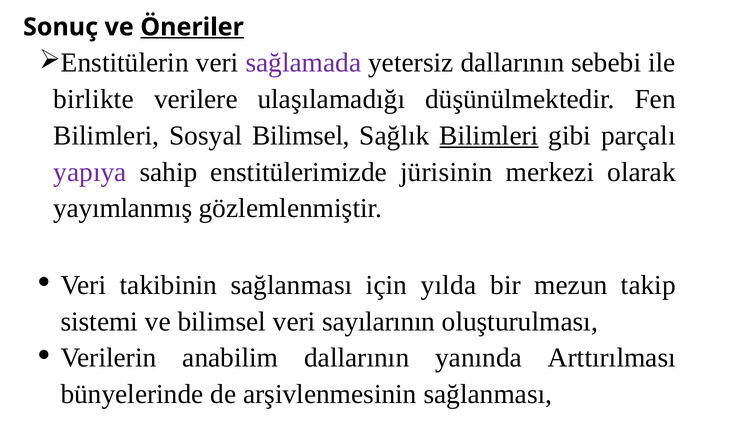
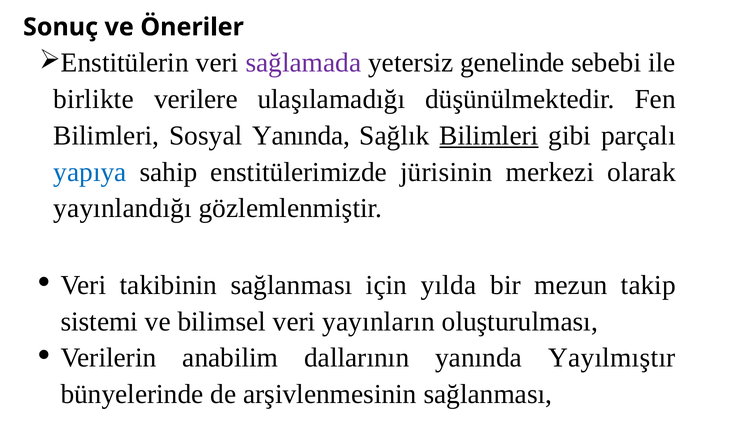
Öneriler underline: present -> none
yetersiz dallarının: dallarının -> genelinde
Sosyal Bilimsel: Bilimsel -> Yanında
yapıya colour: purple -> blue
yayımlanmış: yayımlanmış -> yayınlandığı
sayılarının: sayılarının -> yayınların
Arttırılması: Arttırılması -> Yayılmıştır
